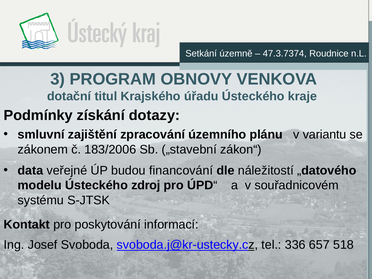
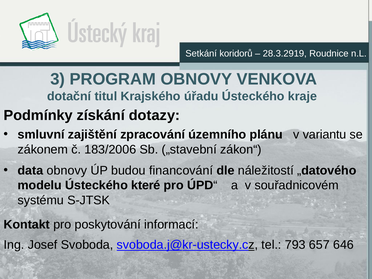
územně: územně -> koridorů
47.3.7374: 47.3.7374 -> 28.3.2919
data veřejné: veřejné -> obnovy
zdroj: zdroj -> které
336: 336 -> 793
518: 518 -> 646
